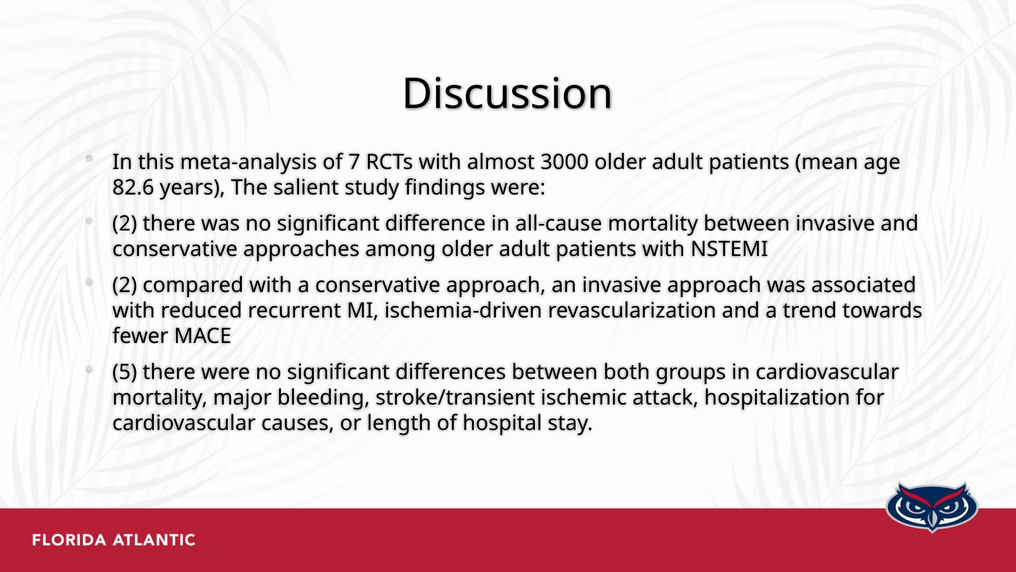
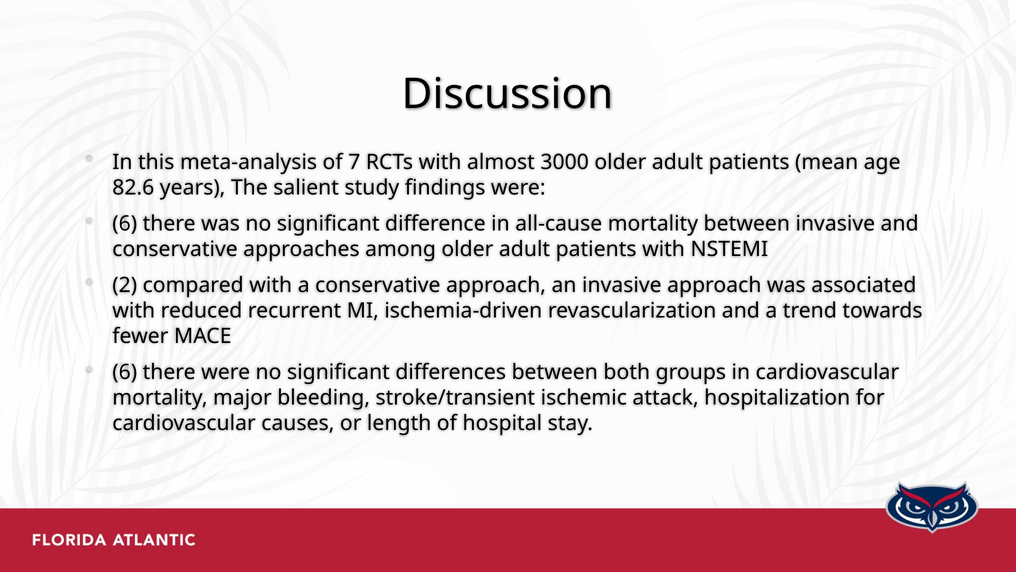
2 at (125, 224): 2 -> 6
5 at (125, 372): 5 -> 6
